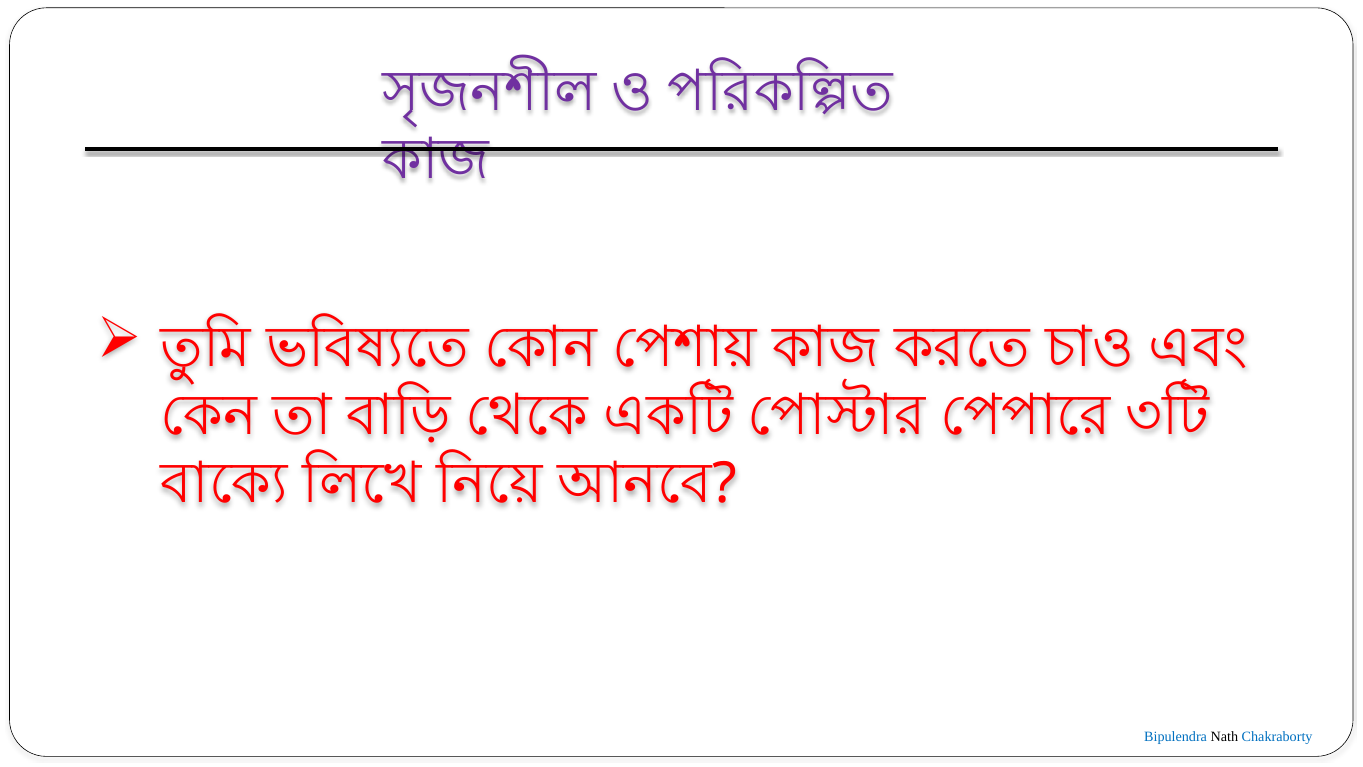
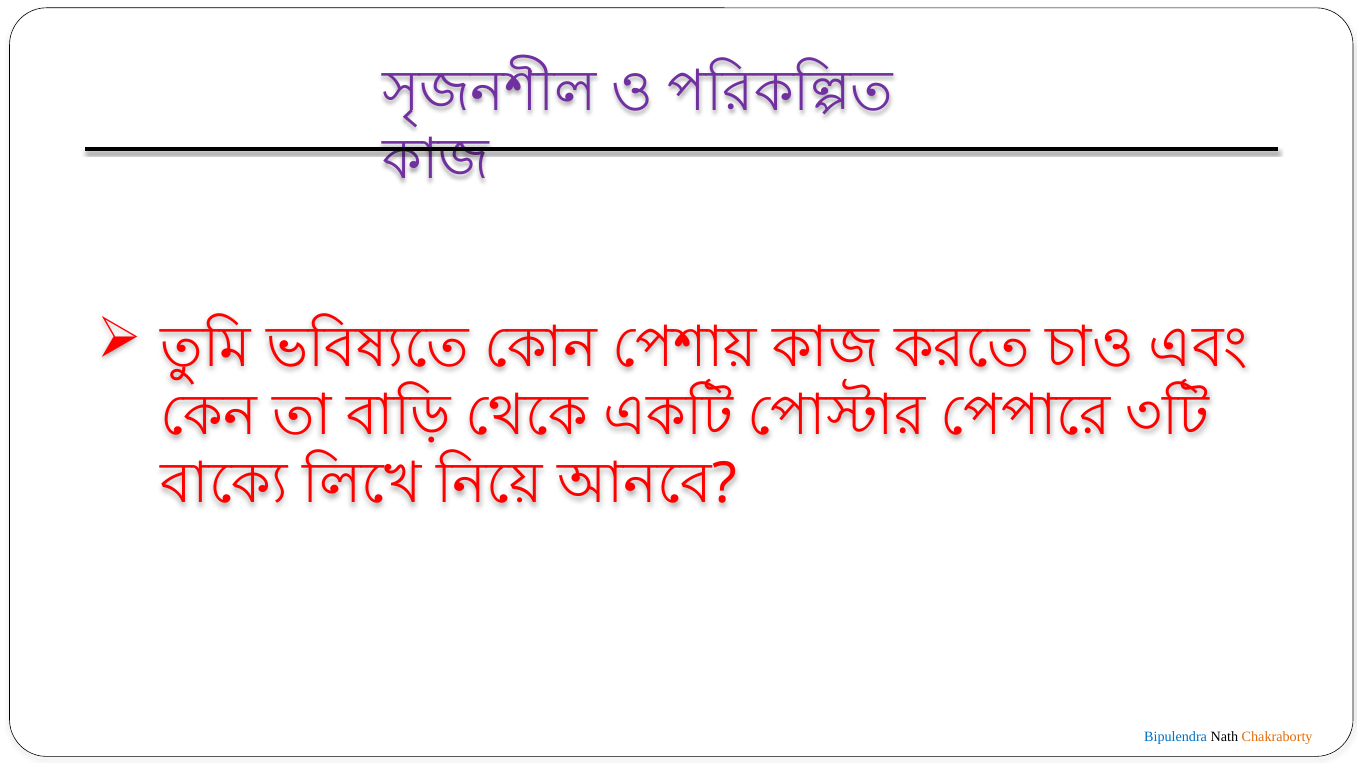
Chakraborty colour: blue -> orange
